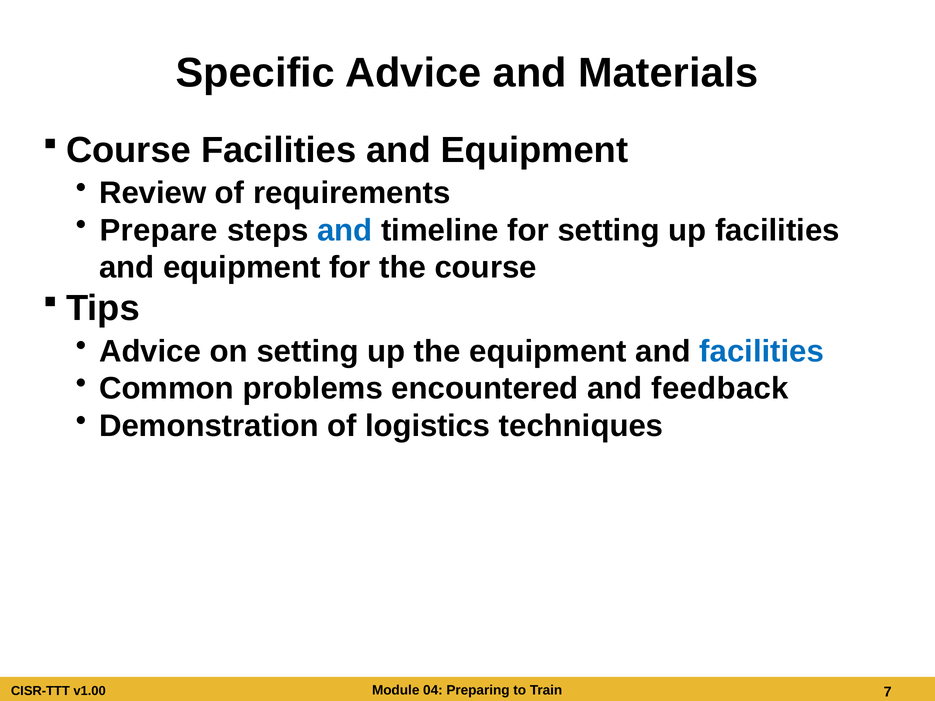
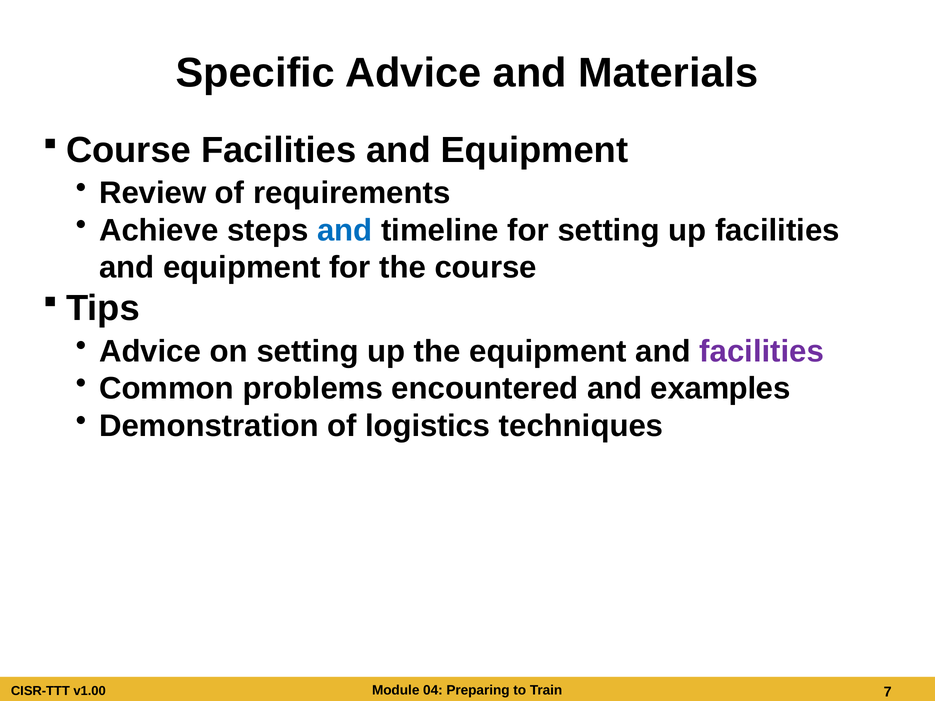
Prepare: Prepare -> Achieve
facilities at (762, 351) colour: blue -> purple
feedback: feedback -> examples
